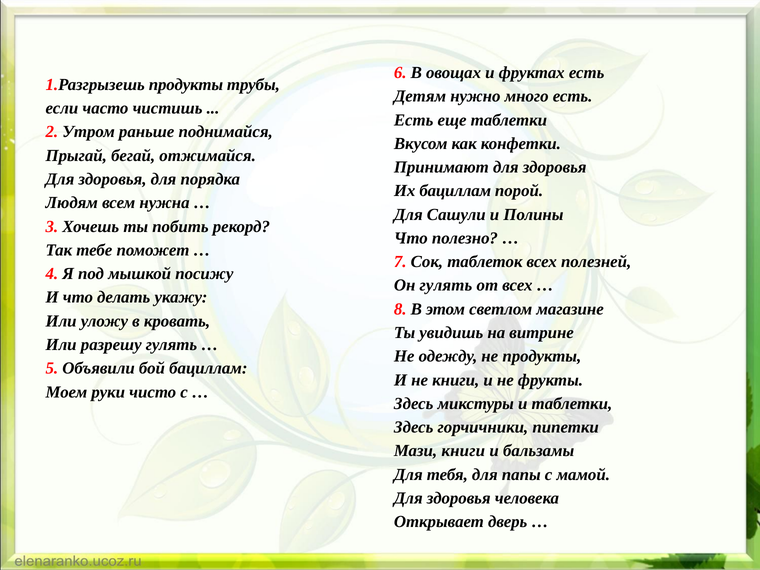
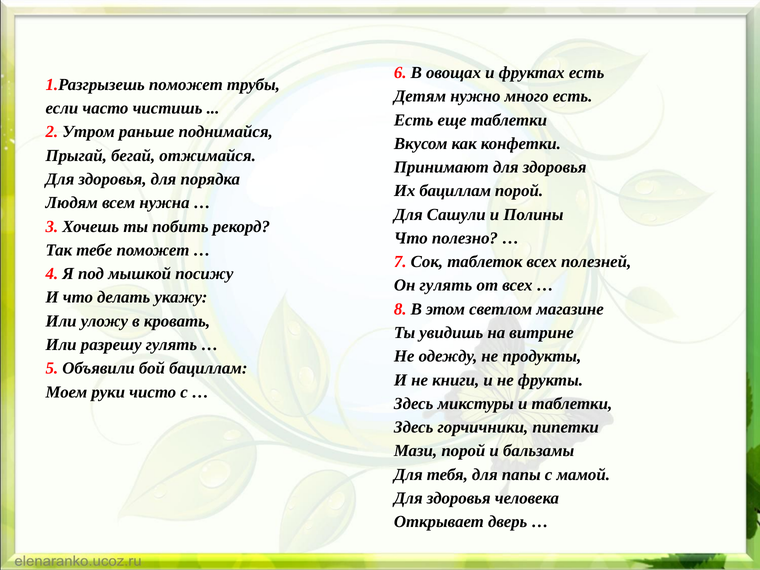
1.Разгрызешь продукты: продукты -> поможет
Мази книги: книги -> порой
